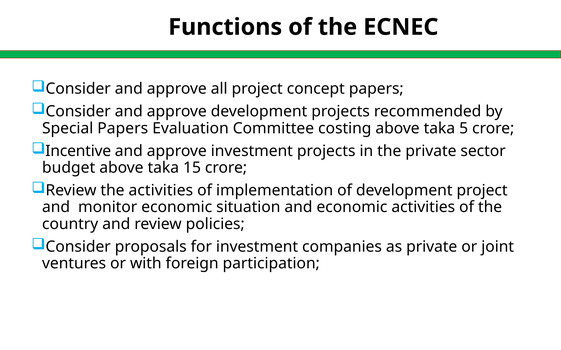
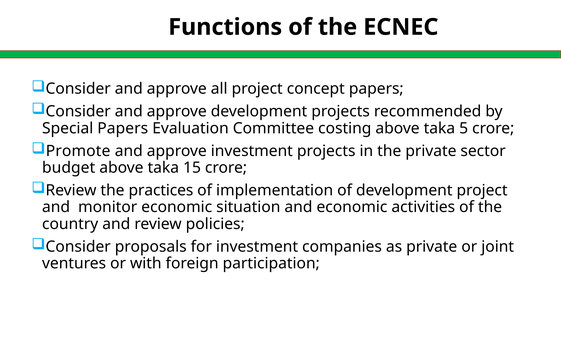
Incentive: Incentive -> Promote
the activities: activities -> practices
